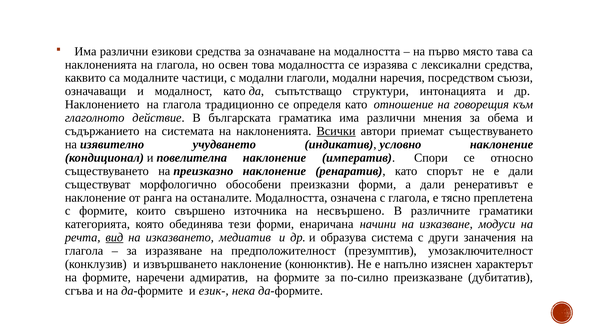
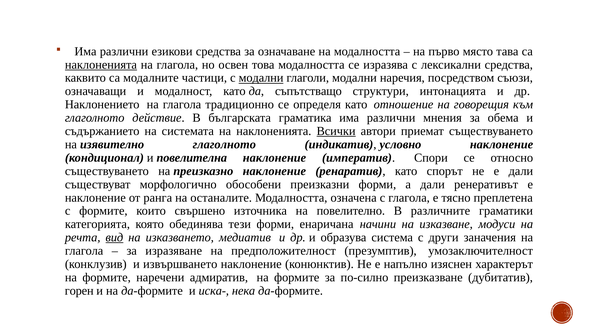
наклоненията at (101, 65) underline: none -> present
модални at (261, 78) underline: none -> present
изявително учудването: учудването -> глаголното
несвършено: несвършено -> повелително
сгъва: сгъва -> горен
език-: език- -> иска-
